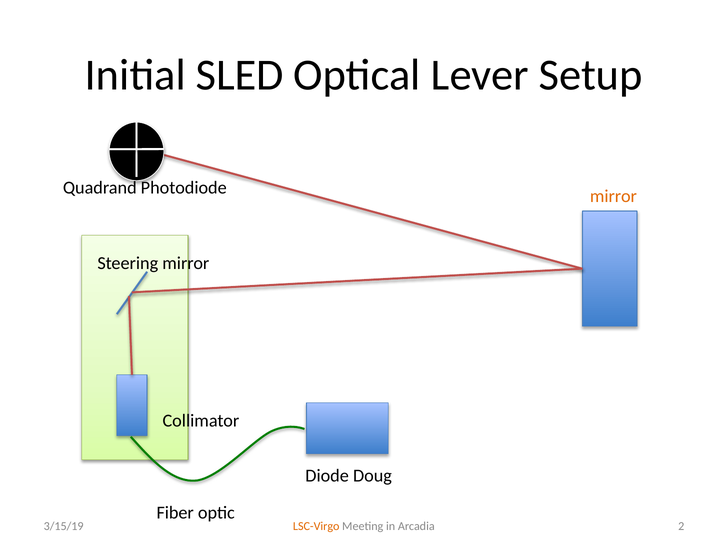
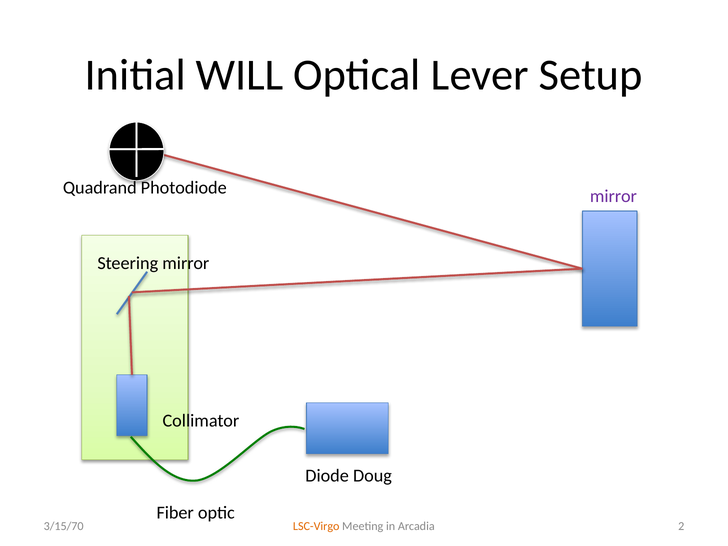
SLED: SLED -> WILL
mirror at (613, 196) colour: orange -> purple
3/15/19: 3/15/19 -> 3/15/70
